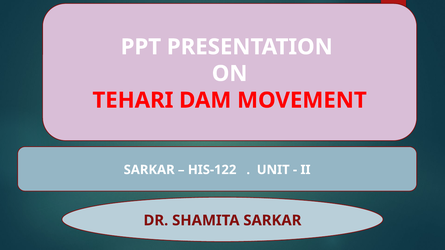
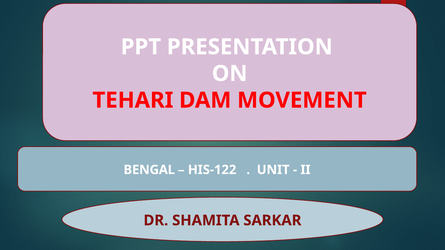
SARKAR at (149, 170): SARKAR -> BENGAL
